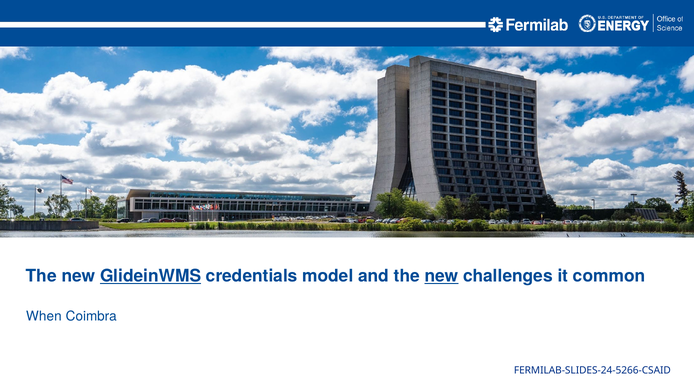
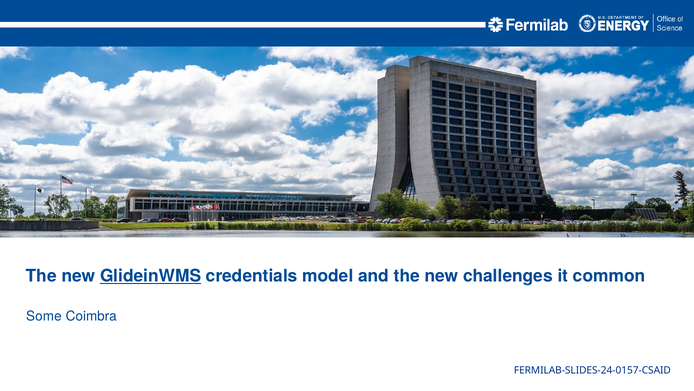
new at (441, 275) underline: present -> none
When: When -> Some
FERMILAB-SLIDES-24-5266-CSAID: FERMILAB-SLIDES-24-5266-CSAID -> FERMILAB-SLIDES-24-0157-CSAID
